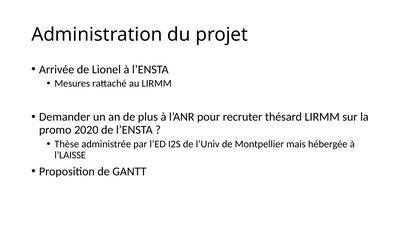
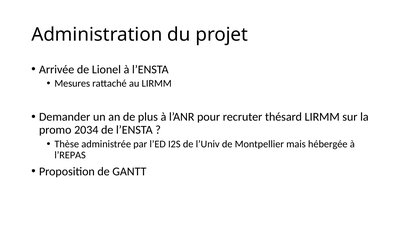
2020: 2020 -> 2034
l’LAISSE: l’LAISSE -> l’REPAS
